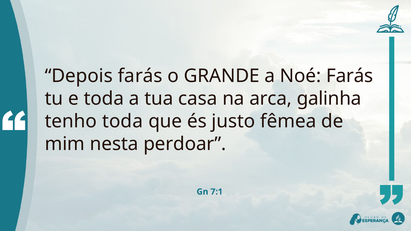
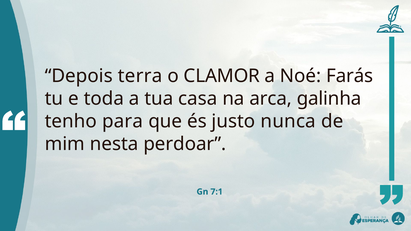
Depois farás: farás -> terra
GRANDE: GRANDE -> CLAMOR
tenho toda: toda -> para
fêmea: fêmea -> nunca
